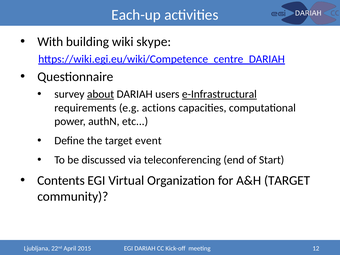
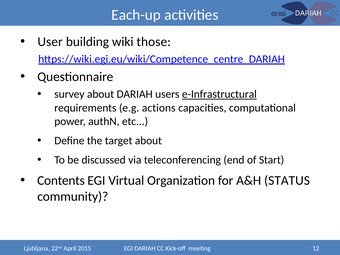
With: With -> User
skype: skype -> those
about at (101, 94) underline: present -> none
target event: event -> about
A&H TARGET: TARGET -> STATUS
